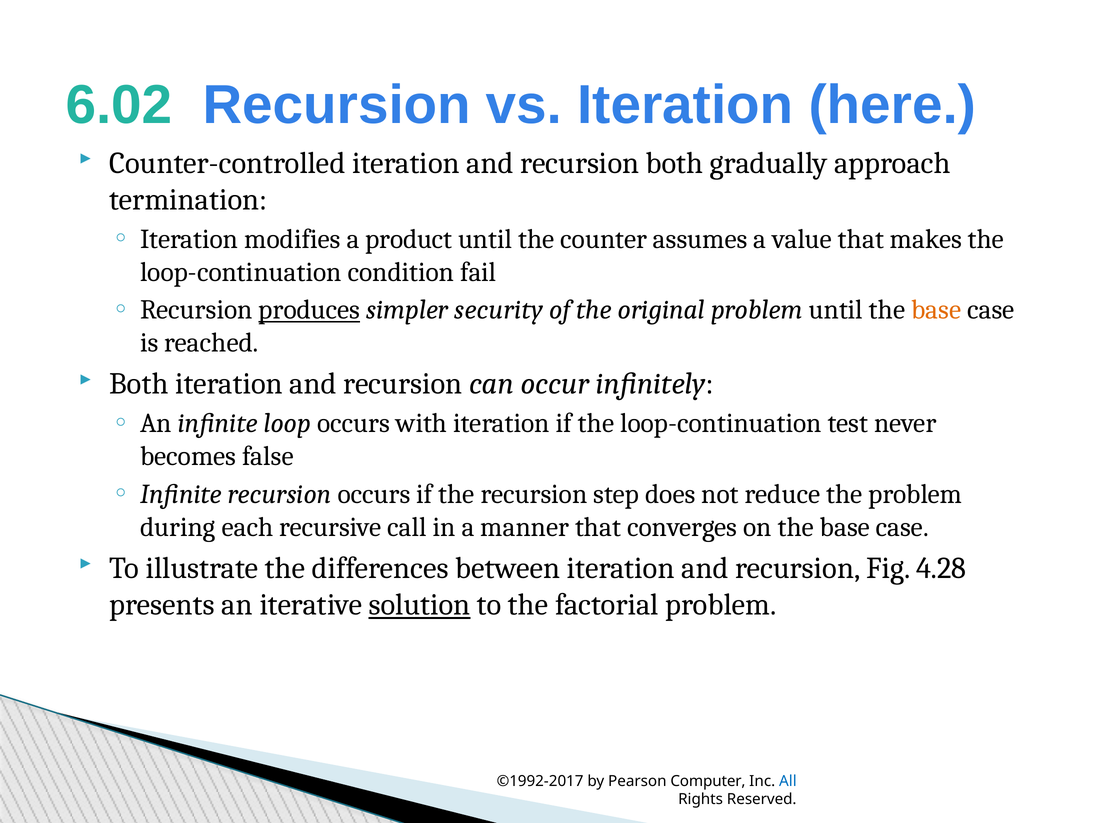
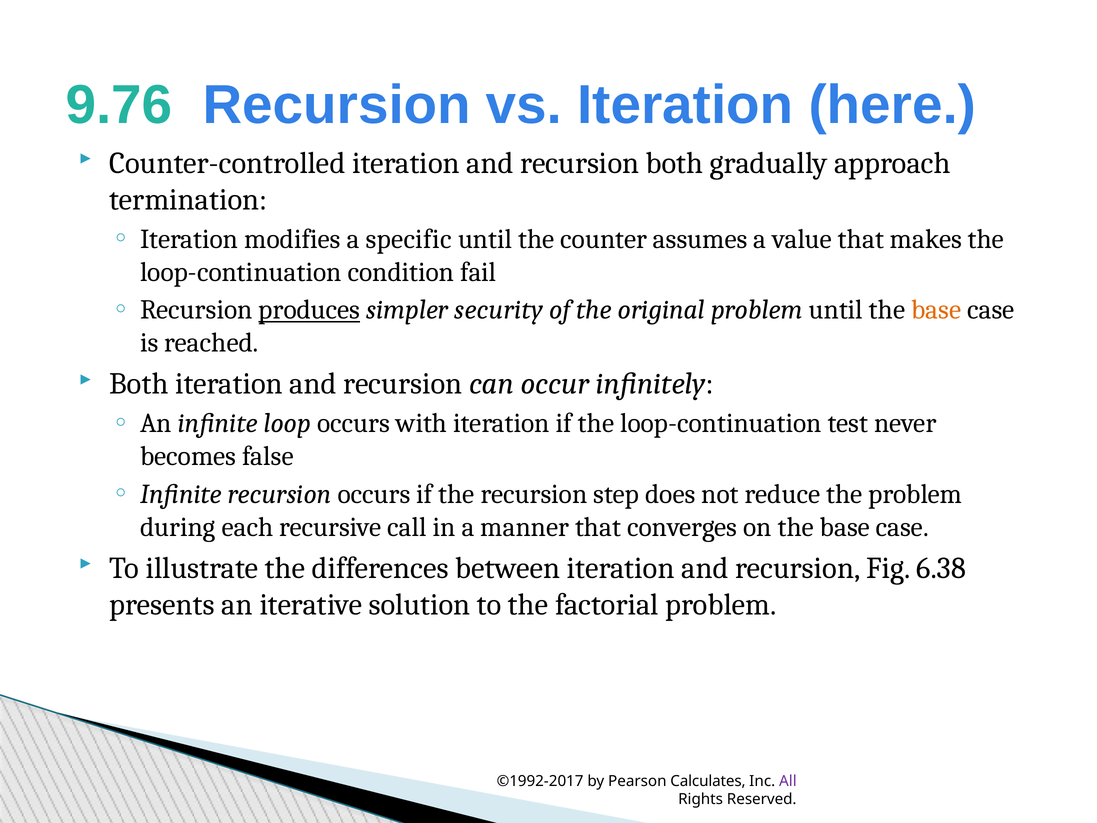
6.02: 6.02 -> 9.76
product: product -> specific
4.28: 4.28 -> 6.38
solution underline: present -> none
Computer: Computer -> Calculates
All colour: blue -> purple
